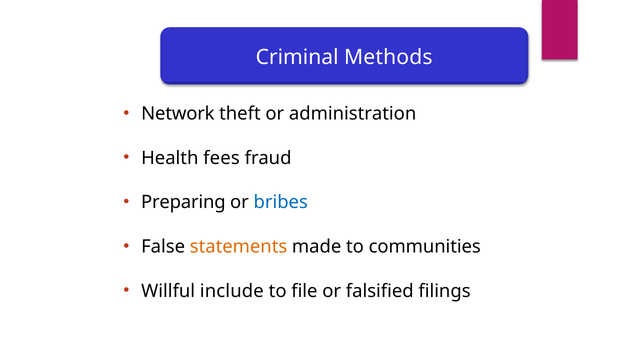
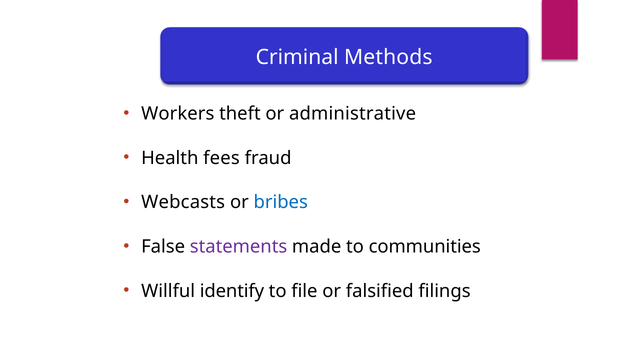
Network: Network -> Workers
administration: administration -> administrative
Preparing: Preparing -> Webcasts
statements colour: orange -> purple
include: include -> identify
